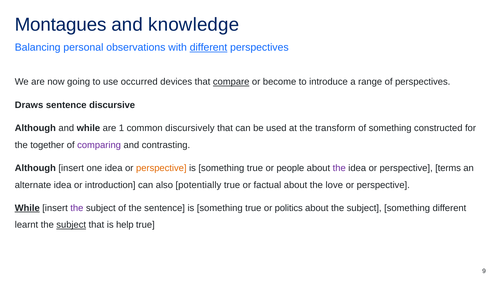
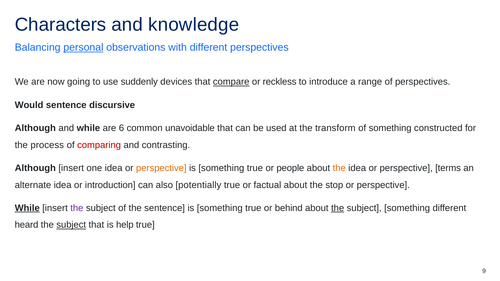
Montagues: Montagues -> Characters
personal underline: none -> present
different at (208, 47) underline: present -> none
occurred: occurred -> suddenly
become: become -> reckless
Draws: Draws -> Would
1: 1 -> 6
discursively: discursively -> unavoidable
together: together -> process
comparing colour: purple -> red
the at (339, 168) colour: purple -> orange
love: love -> stop
politics: politics -> behind
the at (338, 208) underline: none -> present
learnt: learnt -> heard
